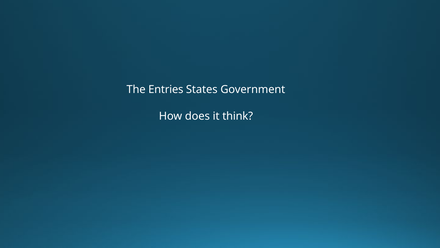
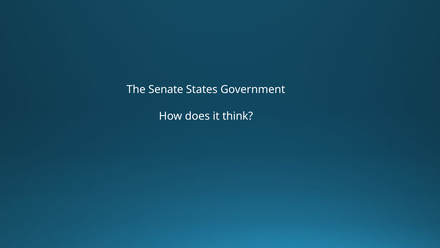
Entries: Entries -> Senate
